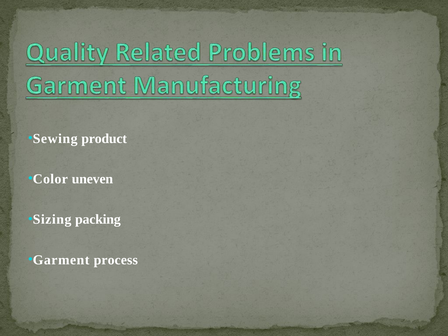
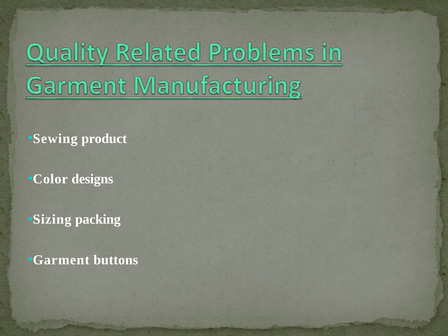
uneven: uneven -> designs
process: process -> buttons
